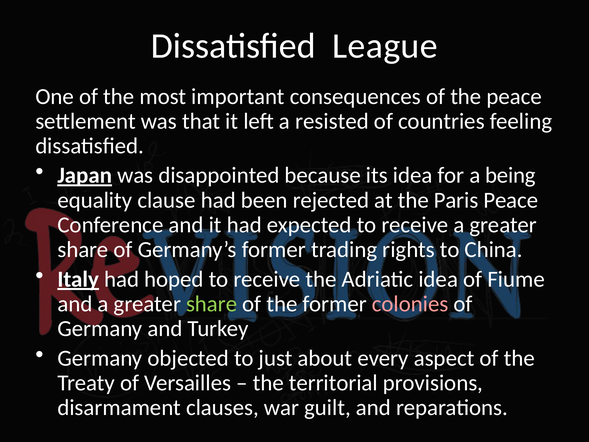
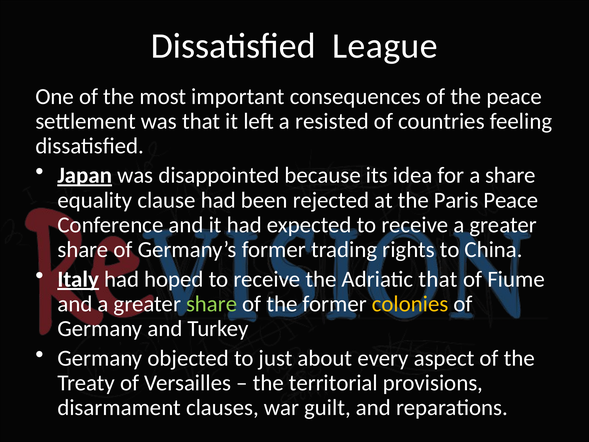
a being: being -> share
Adriatic idea: idea -> that
colonies colour: pink -> yellow
